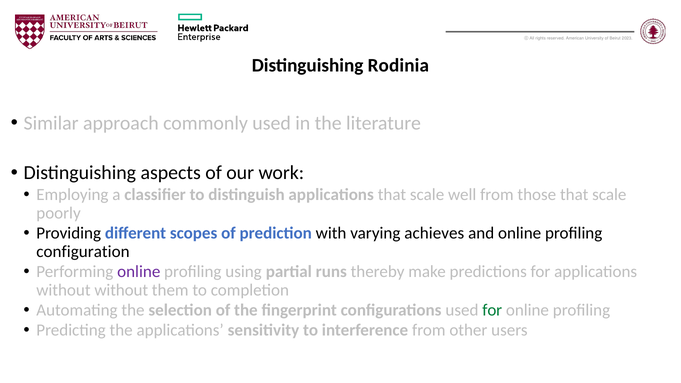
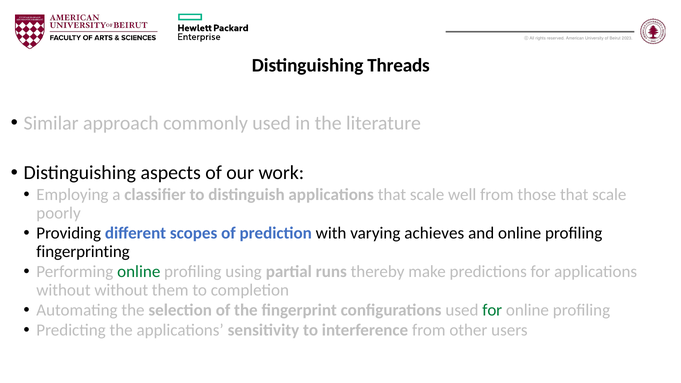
Rodinia: Rodinia -> Threads
configuration: configuration -> fingerprinting
online at (139, 272) colour: purple -> green
